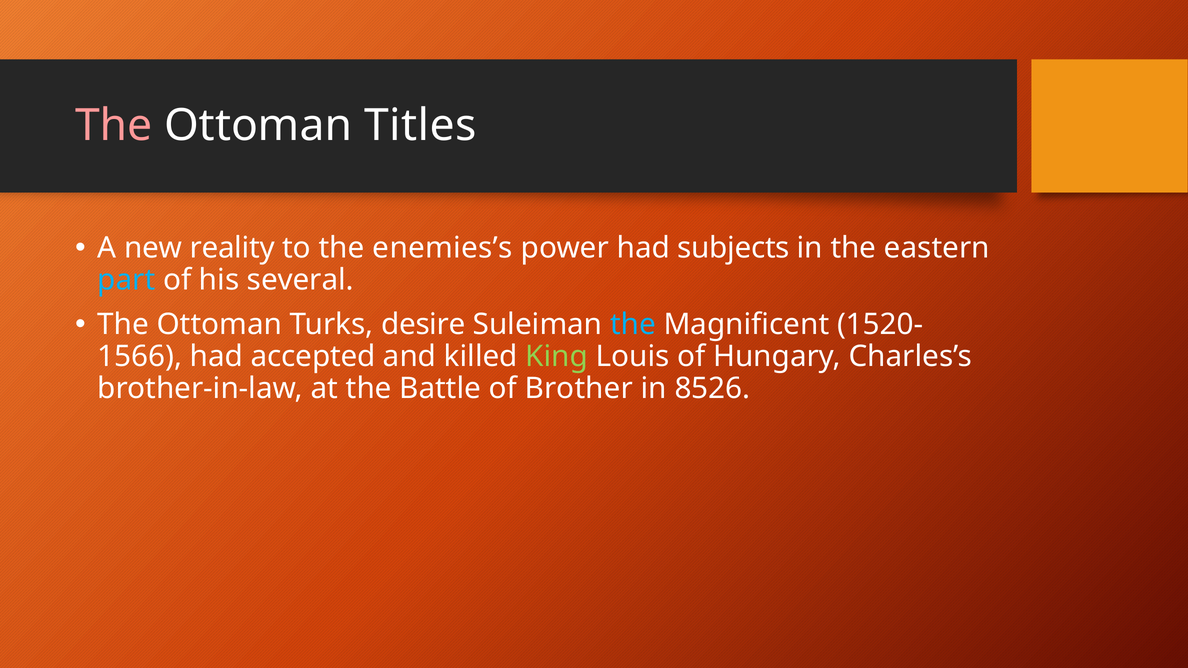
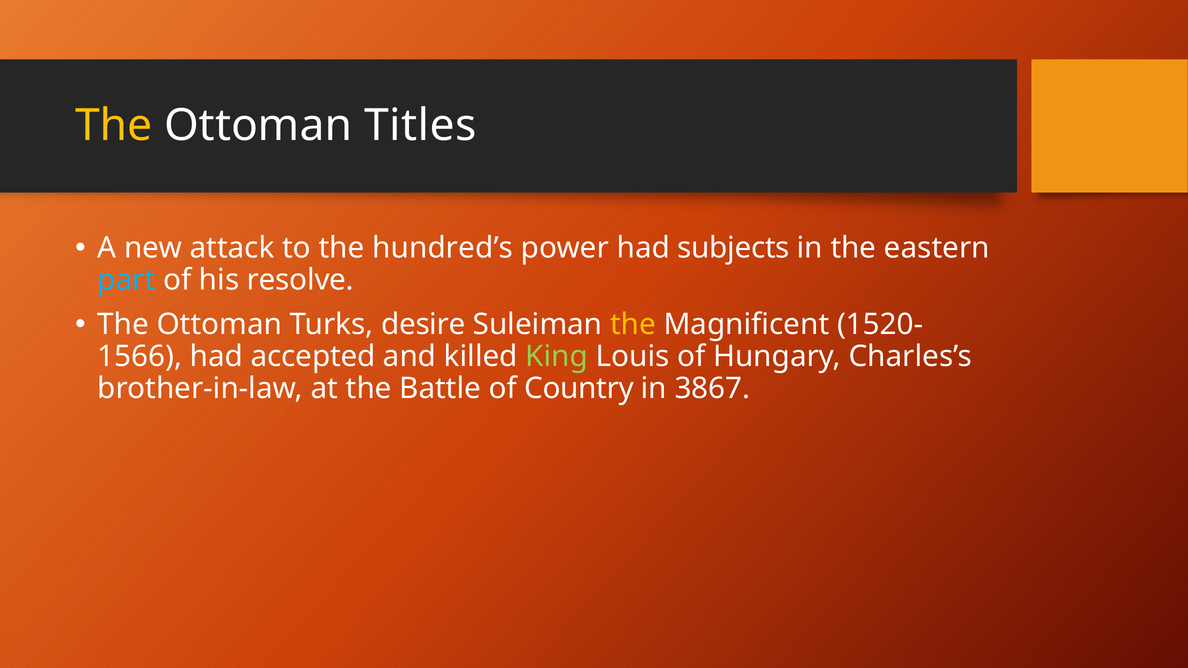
The at (114, 126) colour: pink -> yellow
reality: reality -> attack
enemies’s: enemies’s -> hundred’s
several: several -> resolve
the at (633, 325) colour: light blue -> yellow
Brother: Brother -> Country
8526: 8526 -> 3867
